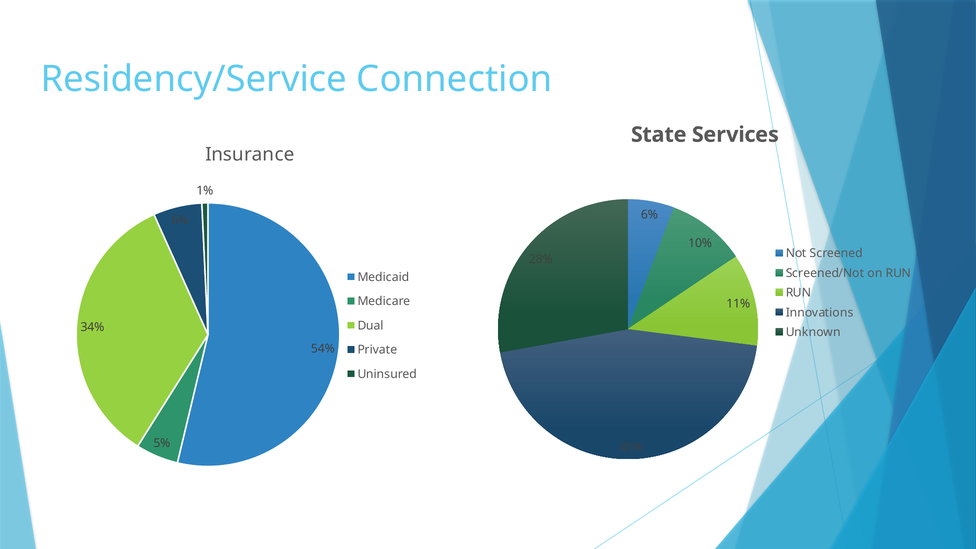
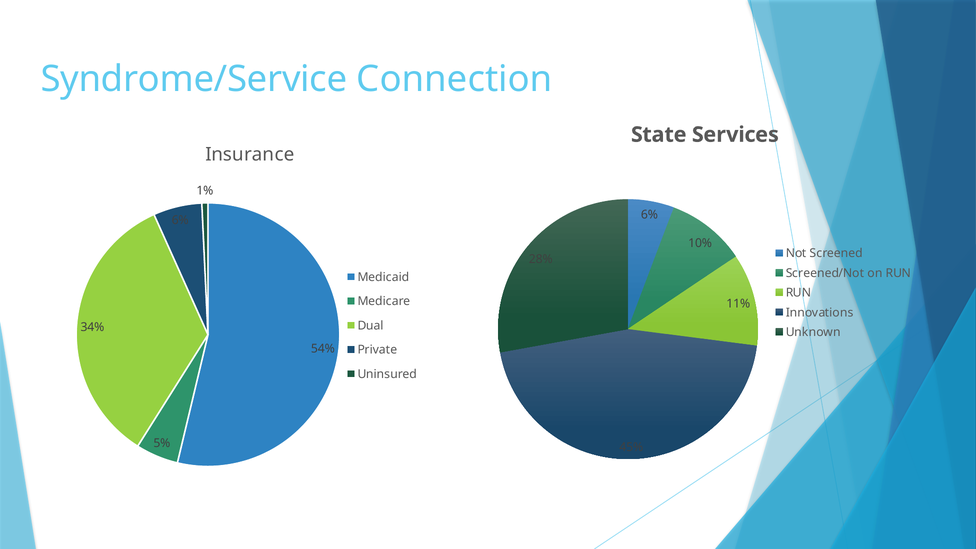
Residency/Service: Residency/Service -> Syndrome/Service
